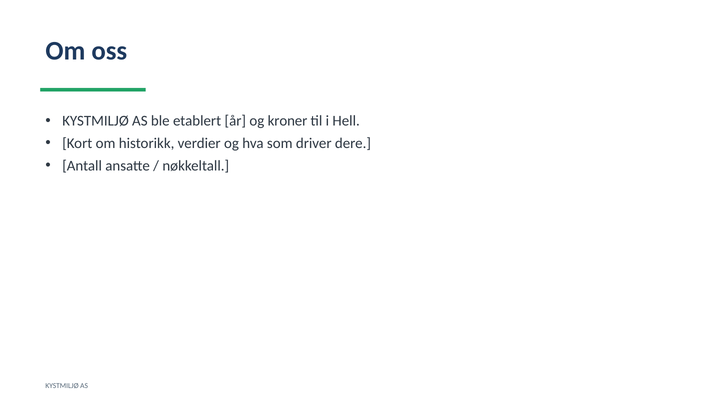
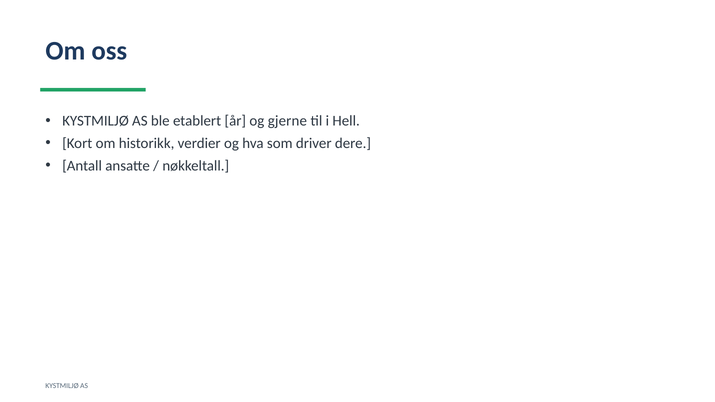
kroner: kroner -> gjerne
